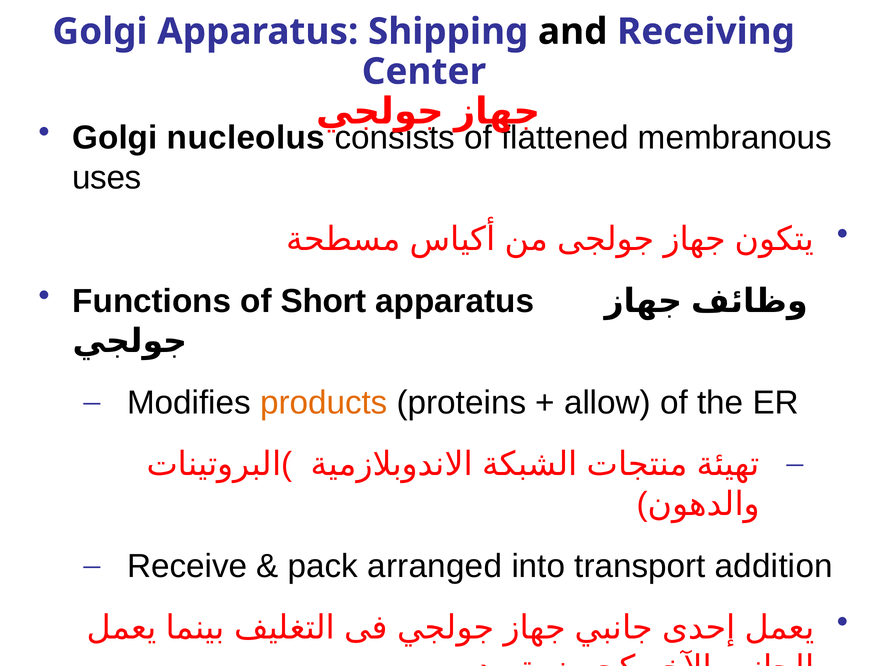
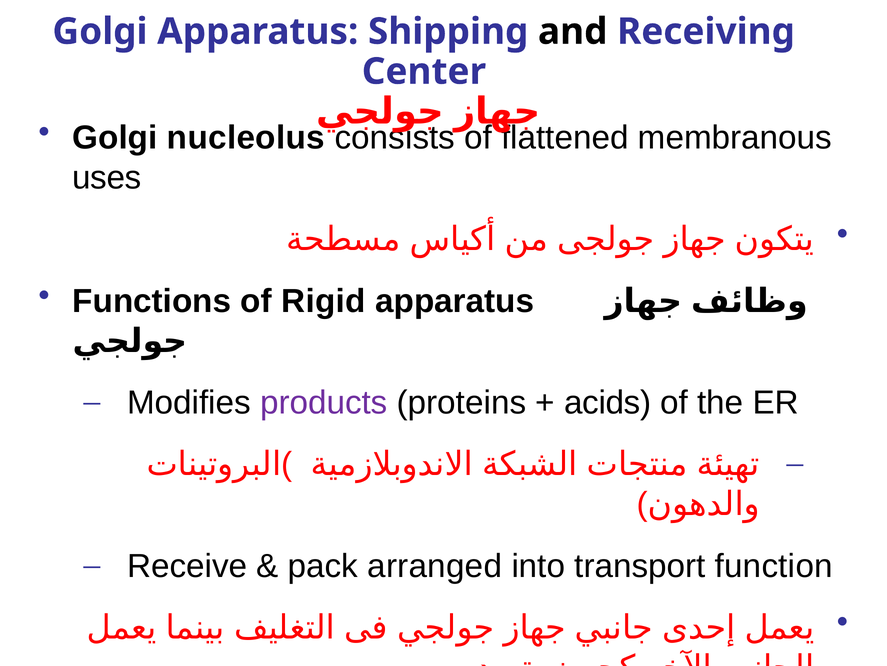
Short: Short -> Rigid
products colour: orange -> purple
allow: allow -> acids
addition: addition -> function
